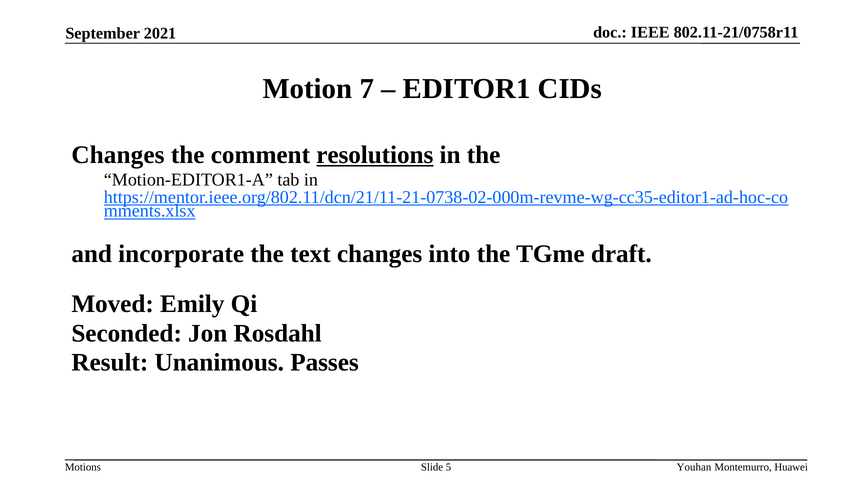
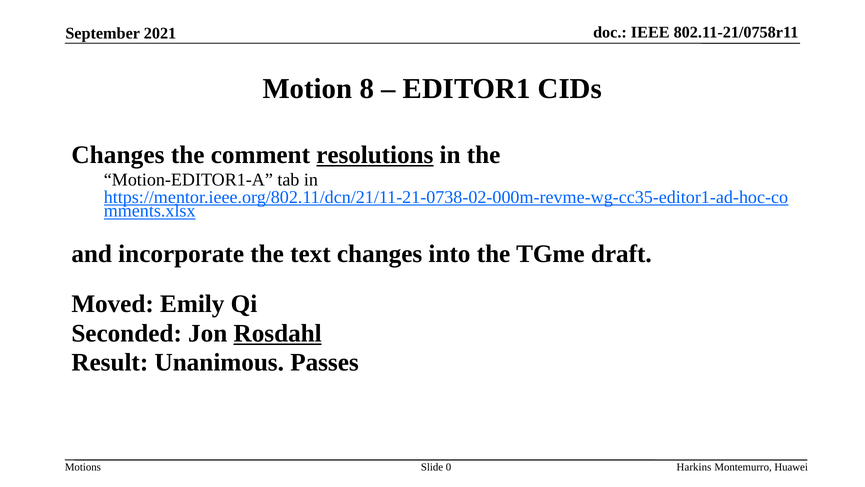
7: 7 -> 8
Rosdahl underline: none -> present
5: 5 -> 0
Youhan: Youhan -> Harkins
